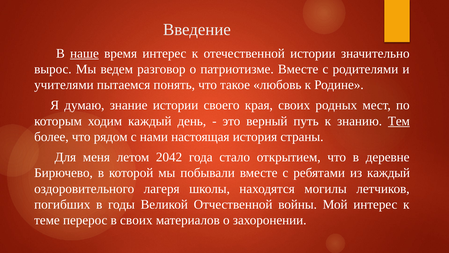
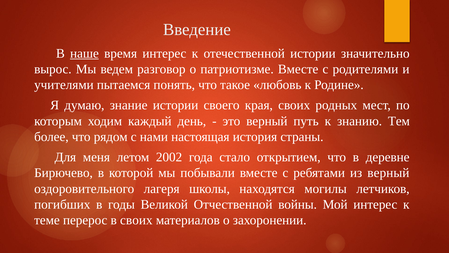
Тем underline: present -> none
2042: 2042 -> 2002
из каждый: каждый -> верный
